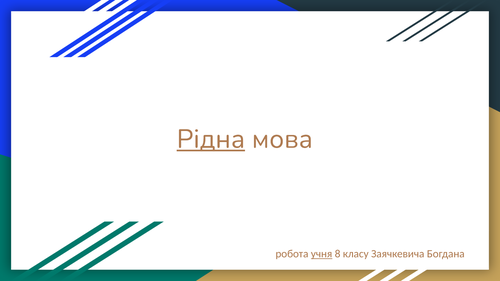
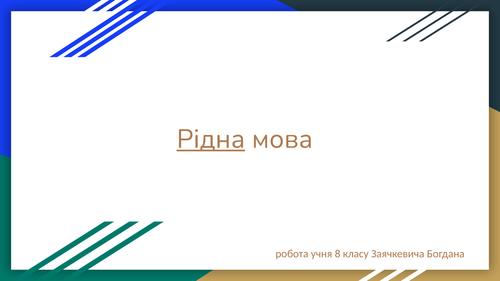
учня underline: present -> none
